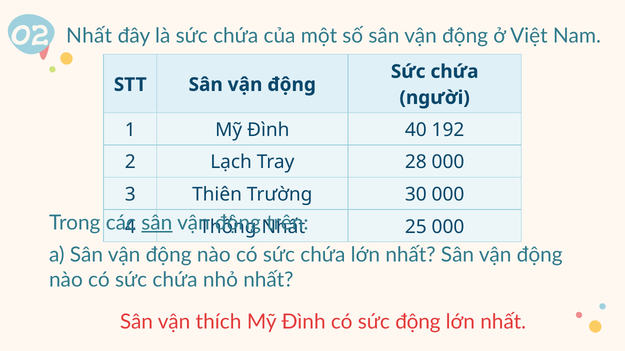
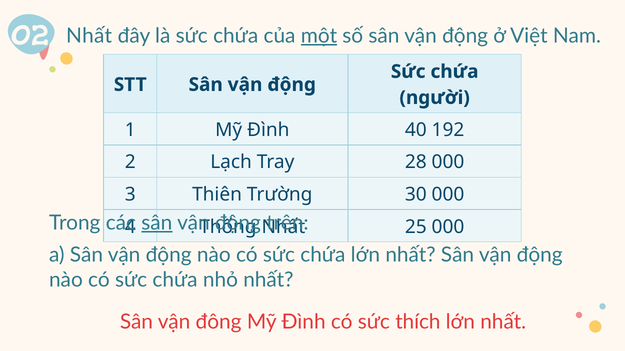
một underline: none -> present
thích: thích -> đông
sức động: động -> thích
